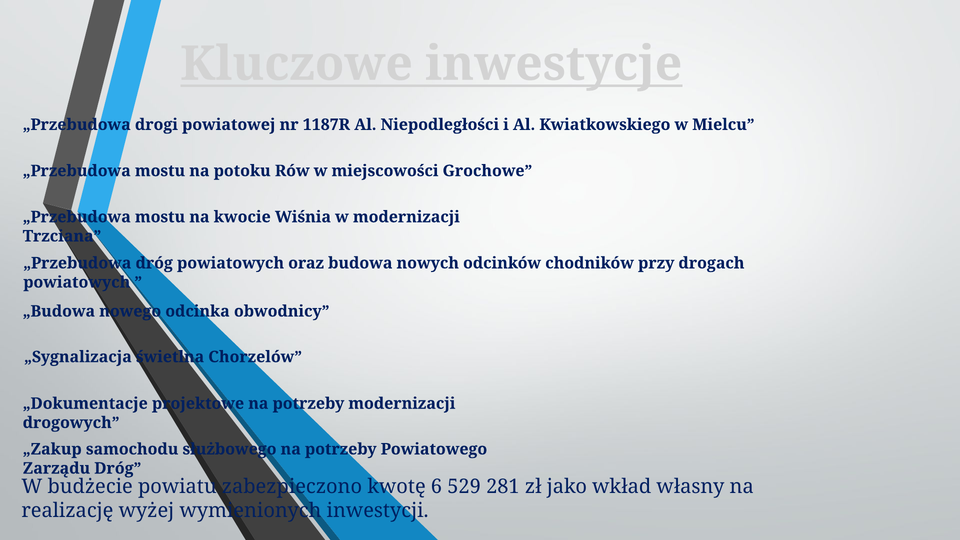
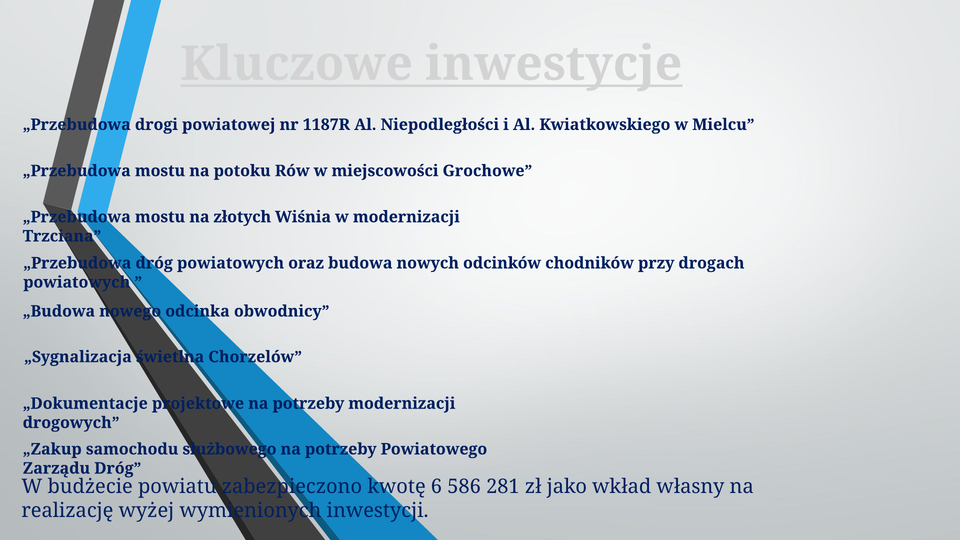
kwocie: kwocie -> złotych
529: 529 -> 586
